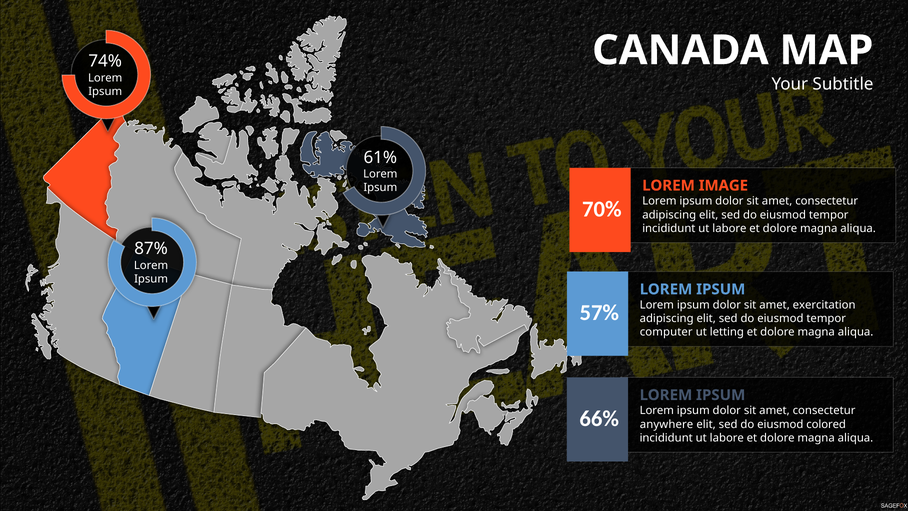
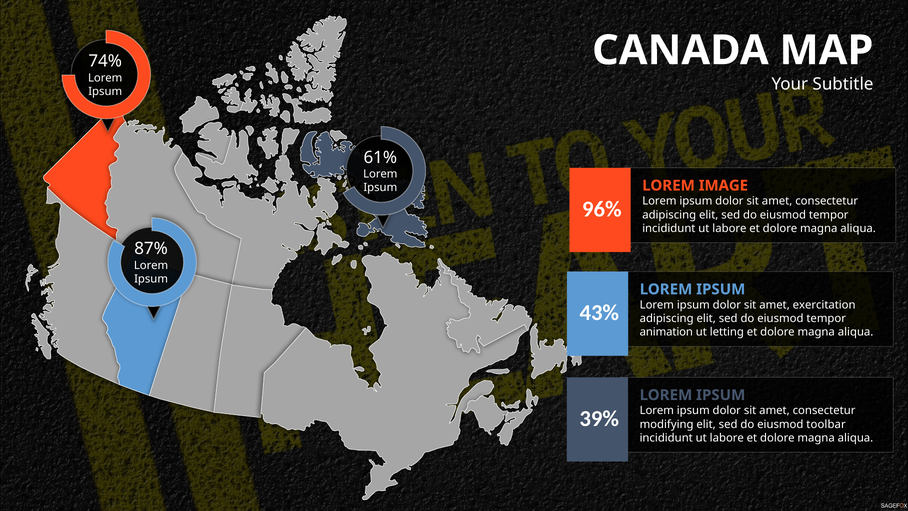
70%: 70% -> 96%
57%: 57% -> 43%
computer: computer -> animation
66%: 66% -> 39%
anywhere: anywhere -> modifying
colored: colored -> toolbar
